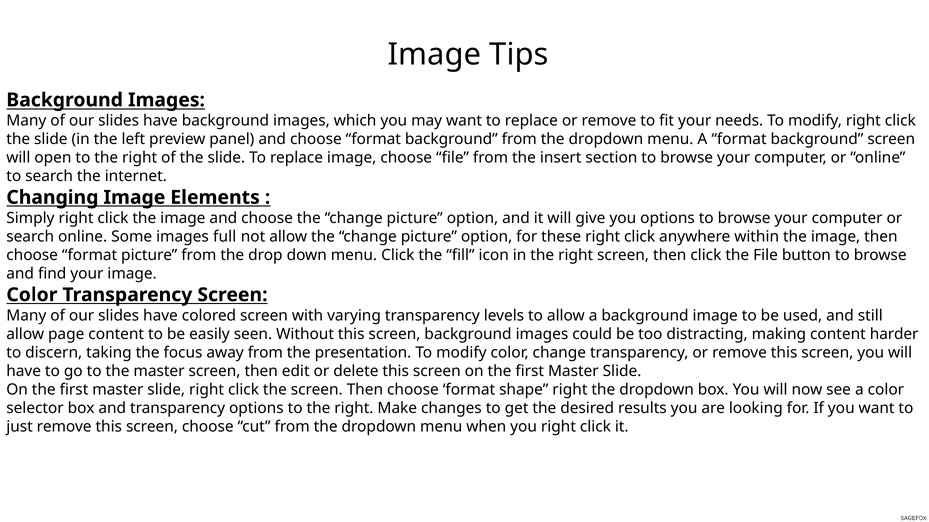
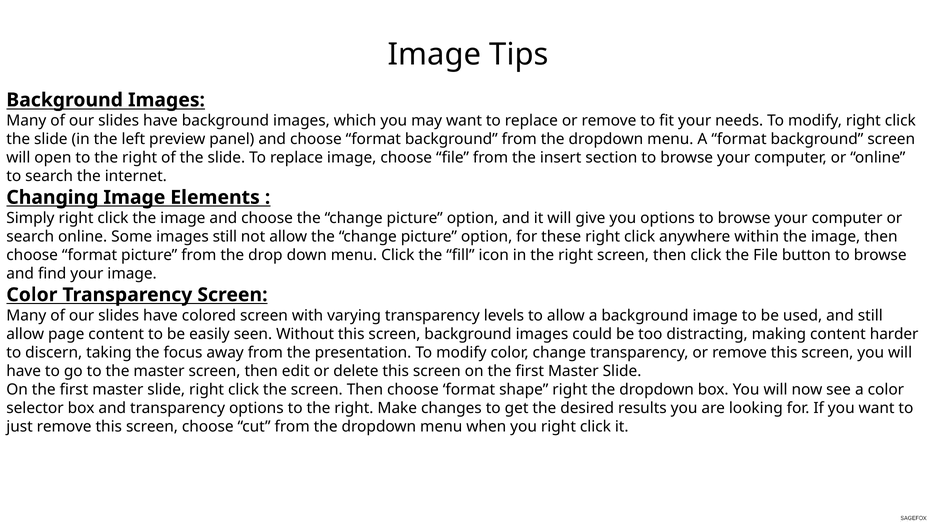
images full: full -> still
